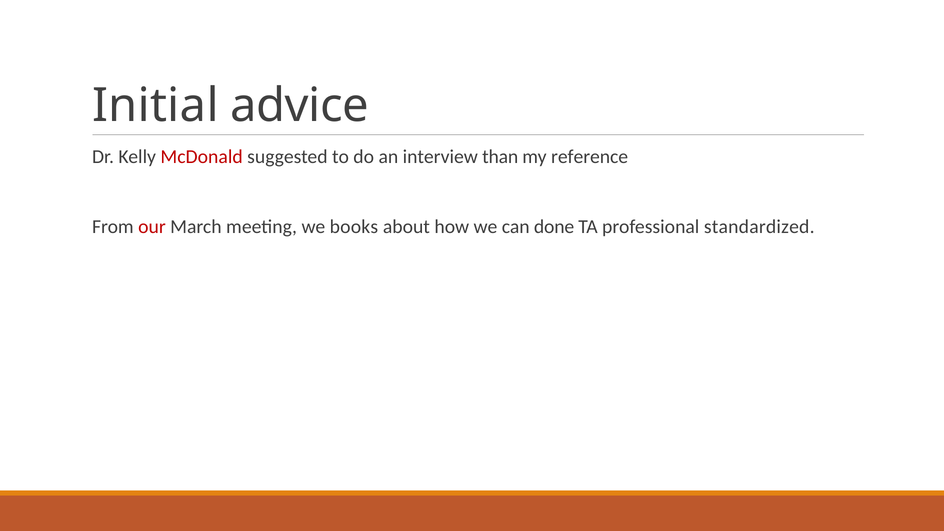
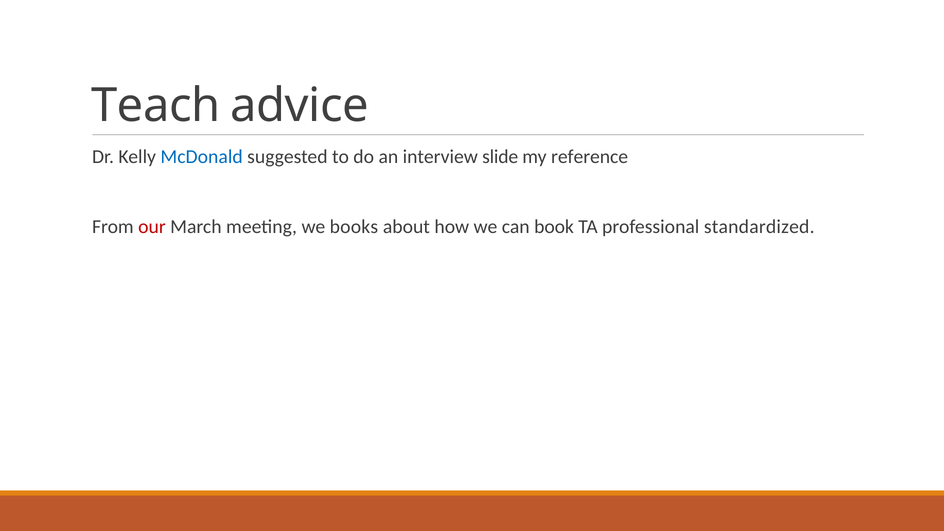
Initial: Initial -> Teach
McDonald colour: red -> blue
than: than -> slide
done: done -> book
